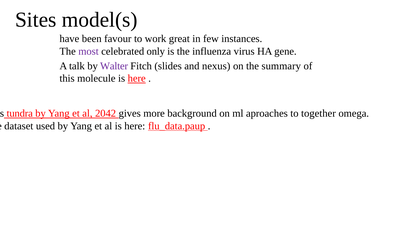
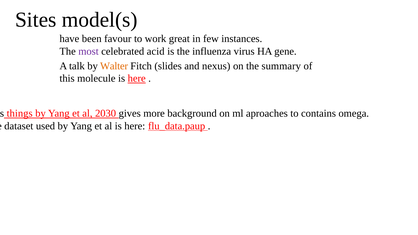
only: only -> acid
Walter colour: purple -> orange
tundra: tundra -> things
2042: 2042 -> 2030
together: together -> contains
